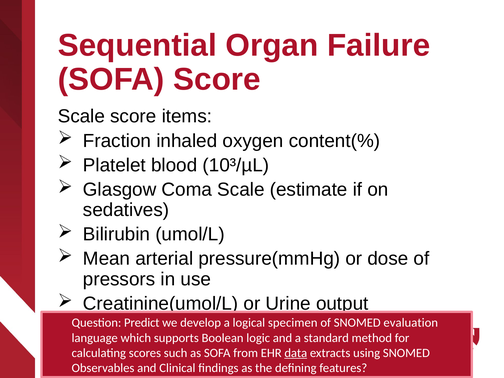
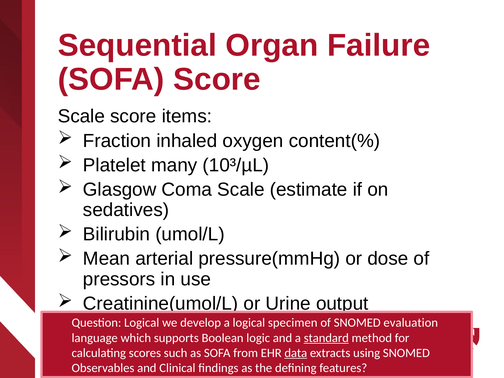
blood: blood -> many
Question Predict: Predict -> Logical
standard underline: none -> present
